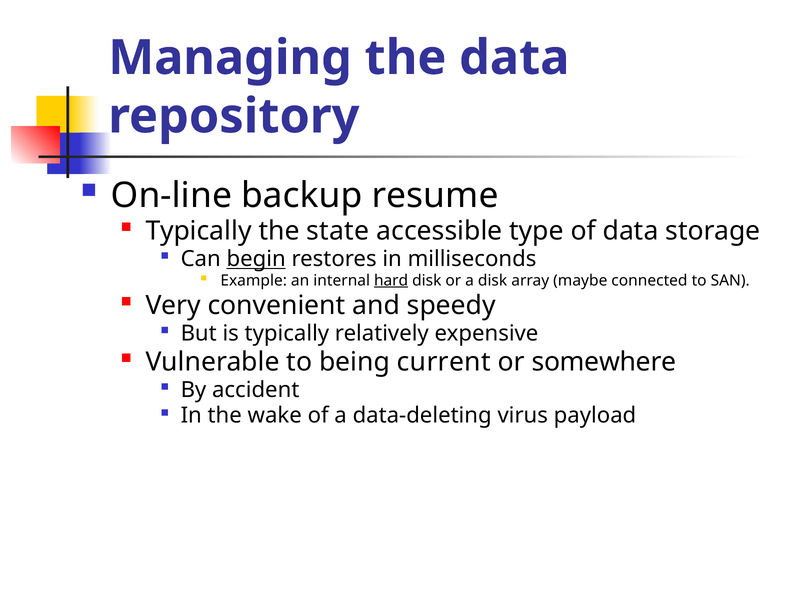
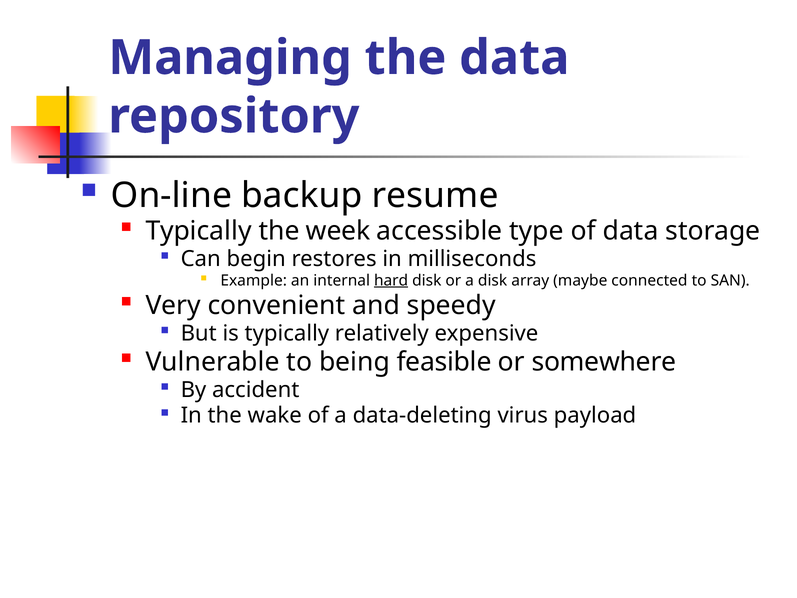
state: state -> week
begin underline: present -> none
current: current -> feasible
